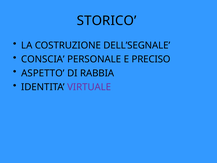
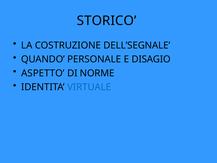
CONSCIA: CONSCIA -> QUANDO
PRECISO: PRECISO -> DISAGIO
RABBIA: RABBIA -> NORME
VIRTUALE colour: purple -> blue
